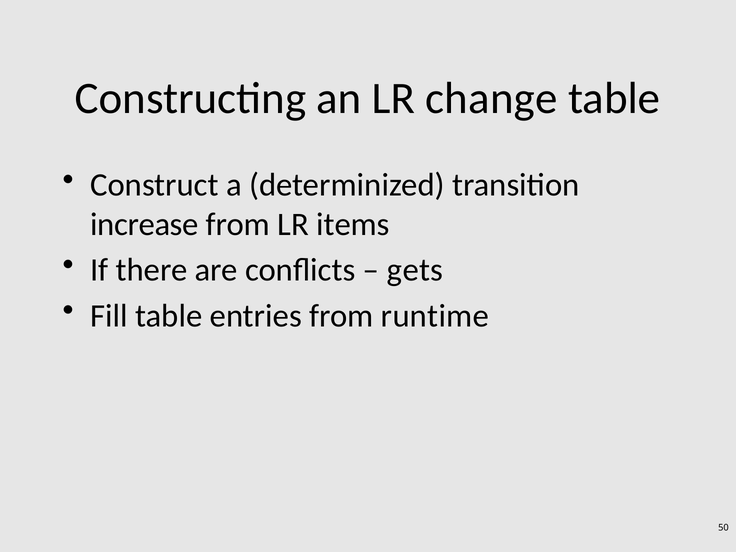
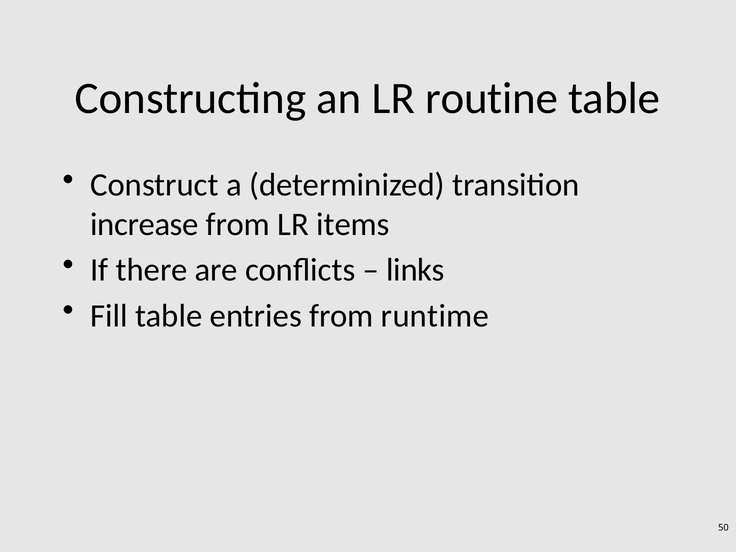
change: change -> routine
gets: gets -> links
